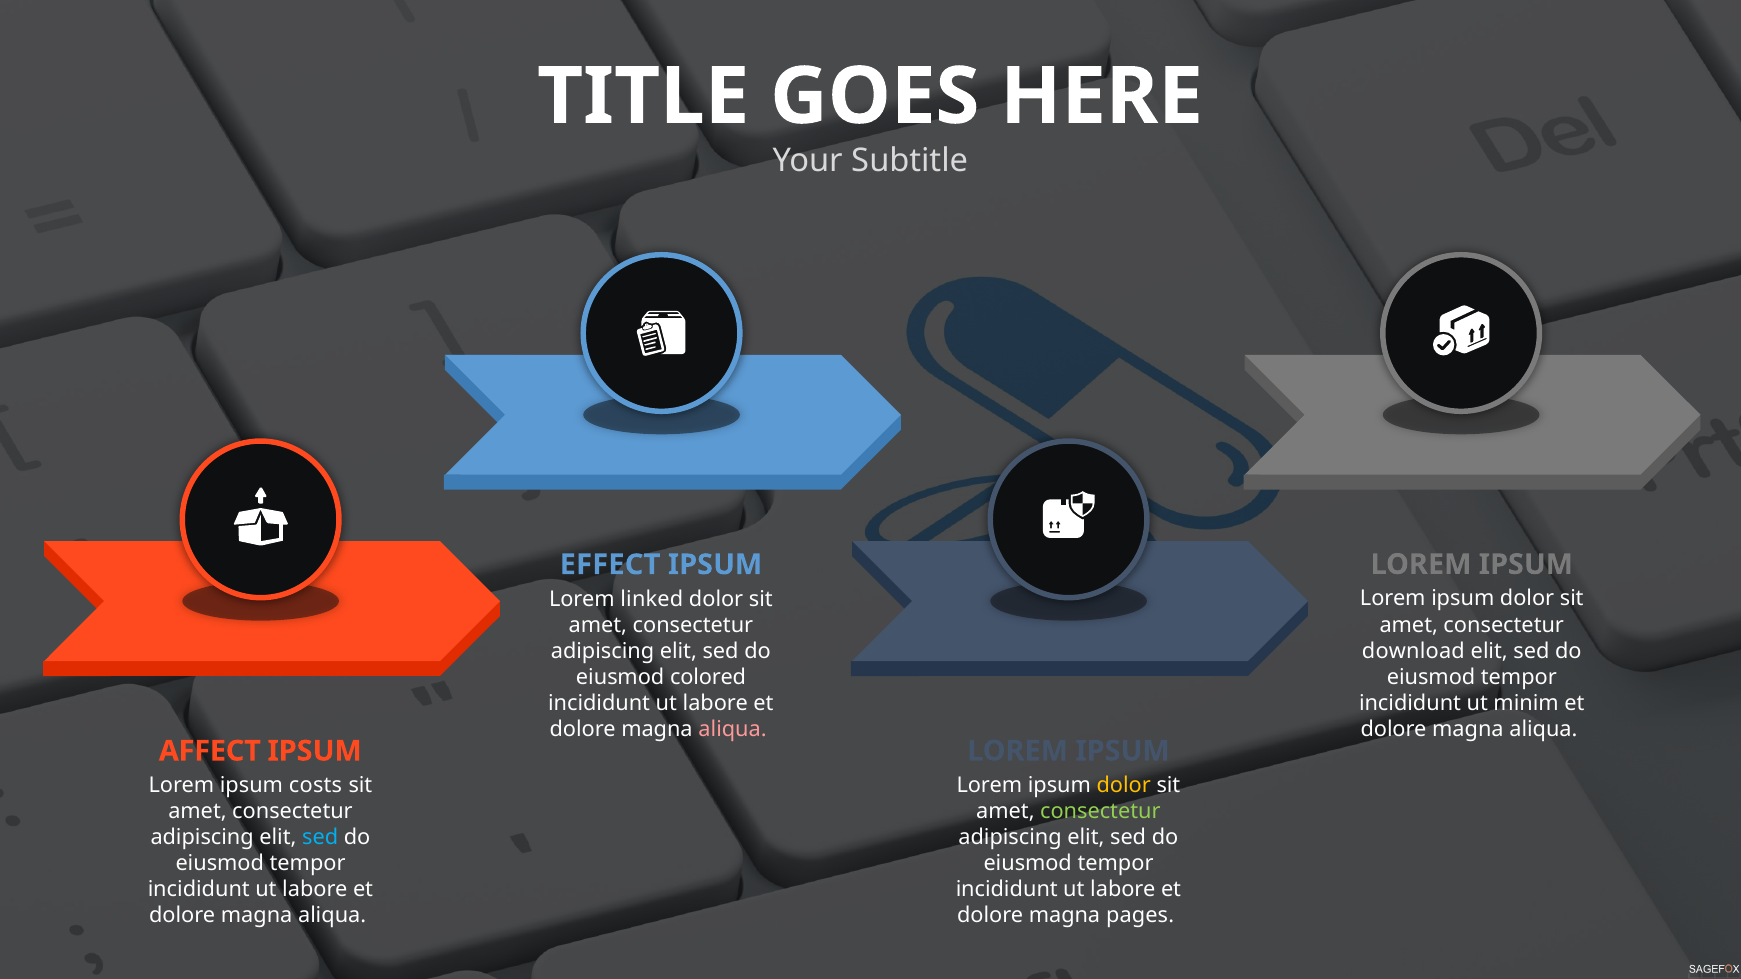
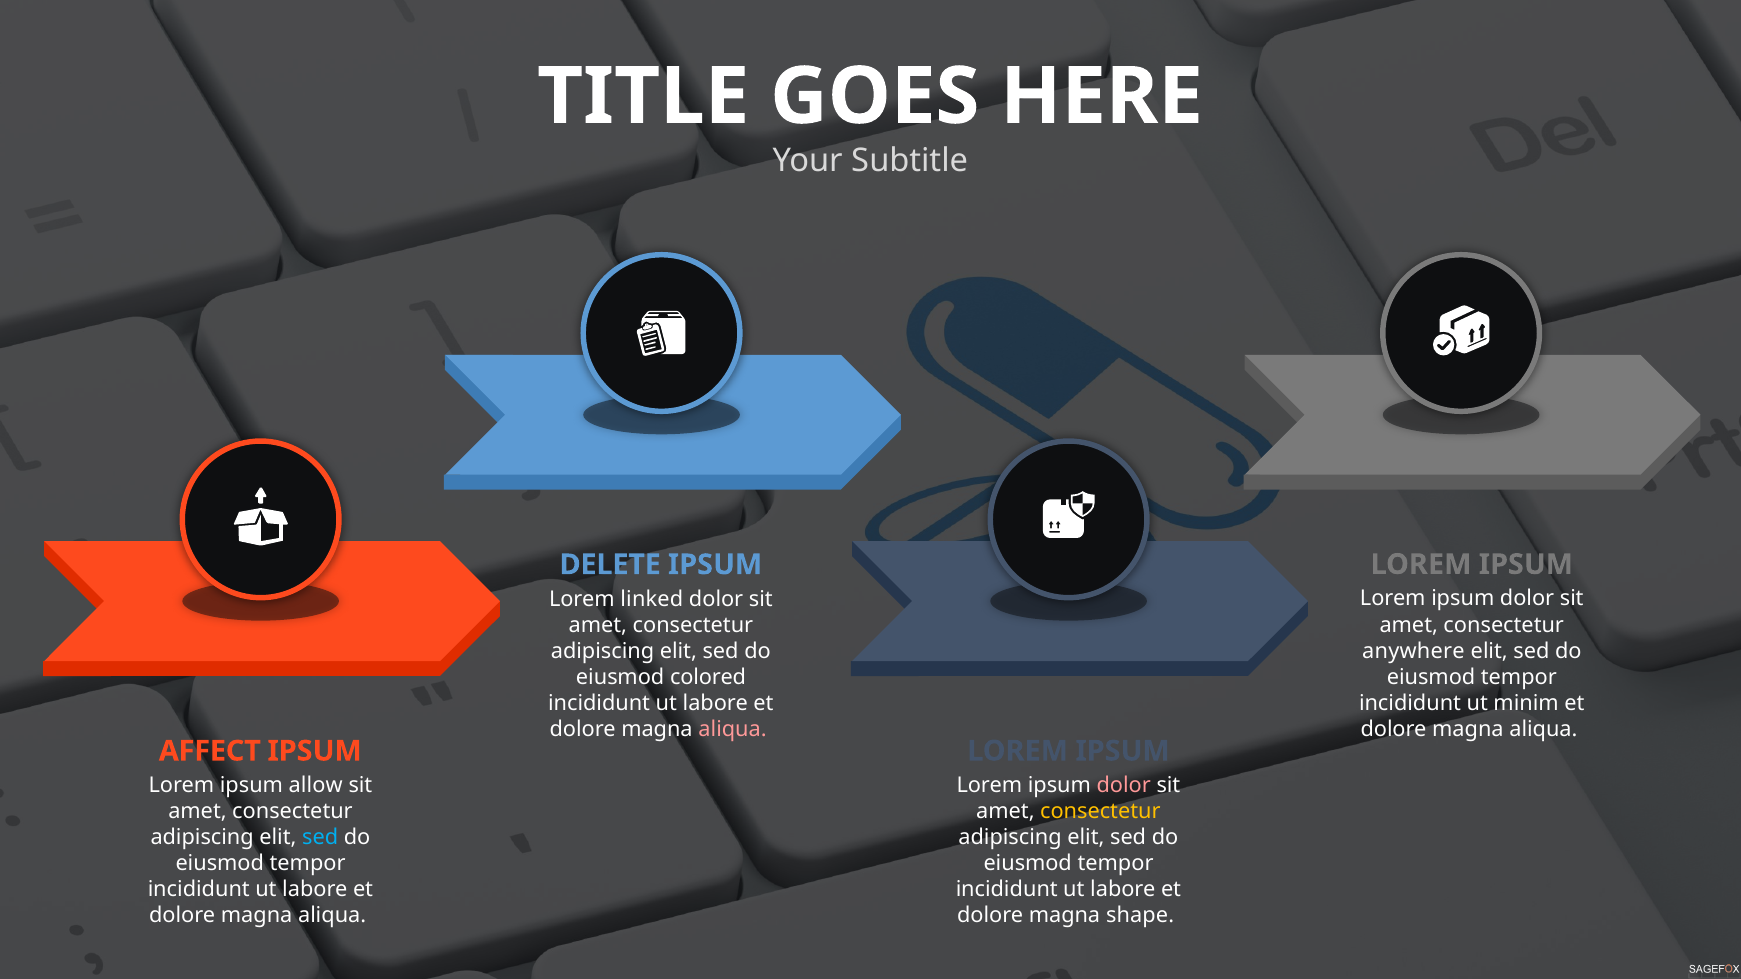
EFFECT: EFFECT -> DELETE
download: download -> anywhere
costs: costs -> allow
dolor at (1124, 786) colour: yellow -> pink
consectetur at (1100, 812) colour: light green -> yellow
pages: pages -> shape
